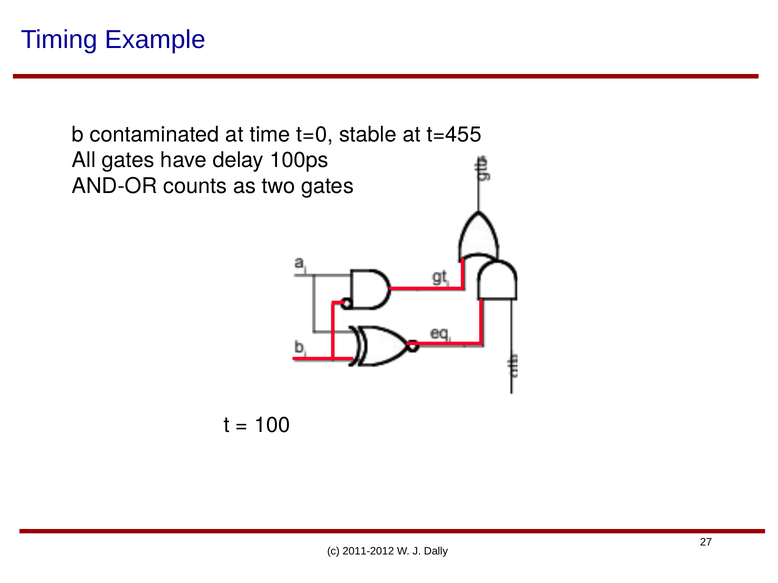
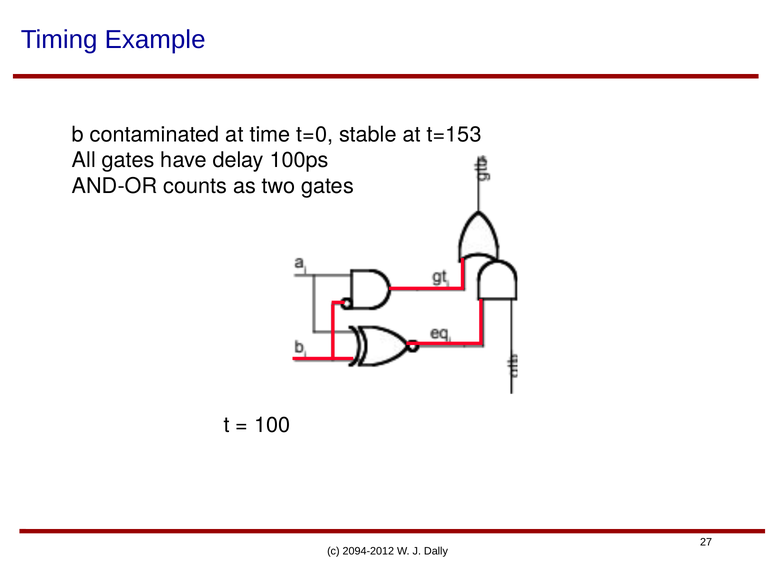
t=455: t=455 -> t=153
2011-2012: 2011-2012 -> 2094-2012
